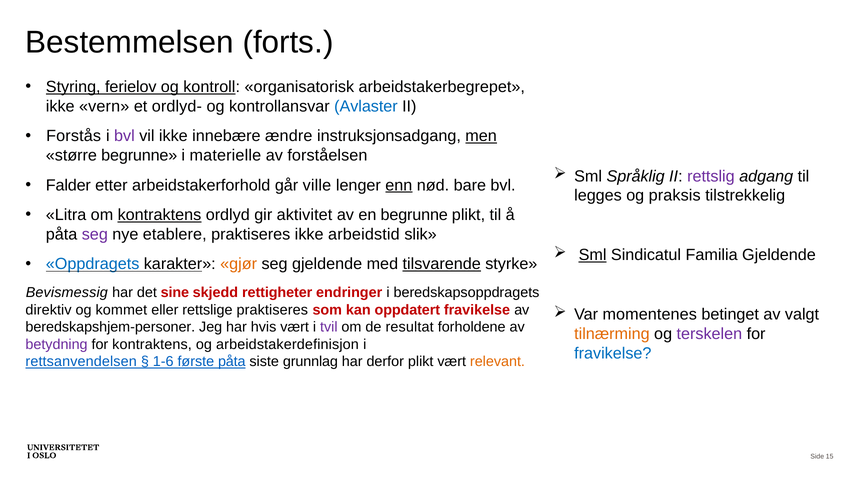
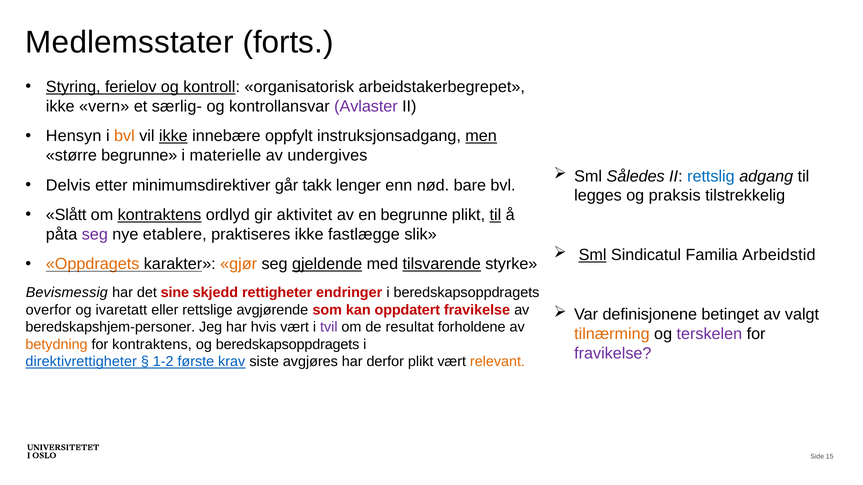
Bestemmelsen: Bestemmelsen -> Medlemsstater
ordlyd-: ordlyd- -> særlig-
Avlaster colour: blue -> purple
Forstås: Forstås -> Hensyn
bvl at (124, 136) colour: purple -> orange
ikke at (173, 136) underline: none -> present
ændre: ændre -> oppfylt
forståelsen: forståelsen -> undergives
Språklig: Språklig -> Således
rettslig colour: purple -> blue
Falder: Falder -> Delvis
arbeidstakerforhold: arbeidstakerforhold -> minimumsdirektiver
ville: ville -> takk
enn underline: present -> none
Litra: Litra -> Slått
til at (495, 215) underline: none -> present
arbeidstid: arbeidstid -> fastlægge
Familia Gjeldende: Gjeldende -> Arbeidstid
Oppdragets colour: blue -> orange
gjeldende at (327, 264) underline: none -> present
direktiv: direktiv -> overfor
kommet: kommet -> ivaretatt
rettslige praktiseres: praktiseres -> avgjørende
momentenes: momentenes -> definisjonene
betydning colour: purple -> orange
og arbeidstakerdefinisjon: arbeidstakerdefinisjon -> beredskapsoppdragets
fravikelse at (613, 354) colour: blue -> purple
rettsanvendelsen: rettsanvendelsen -> direktivrettigheter
1-6: 1-6 -> 1-2
første påta: påta -> krav
grunnlag: grunnlag -> avgjøres
